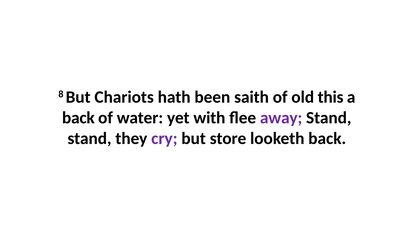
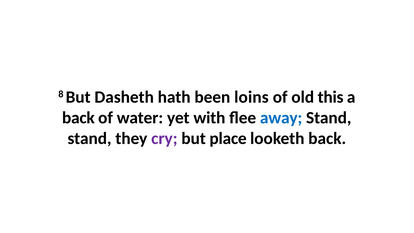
Chariots: Chariots -> Dasheth
saith: saith -> loins
away colour: purple -> blue
store: store -> place
